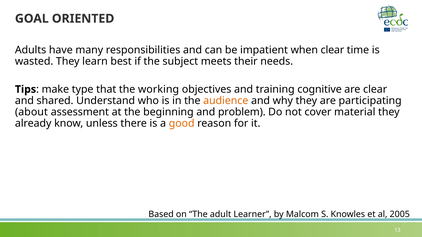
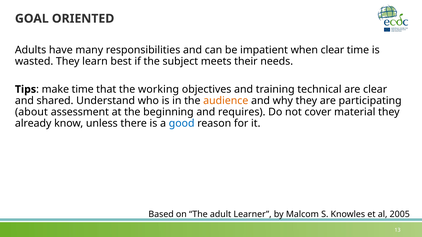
make type: type -> time
cognitive: cognitive -> technical
problem: problem -> requires
good colour: orange -> blue
